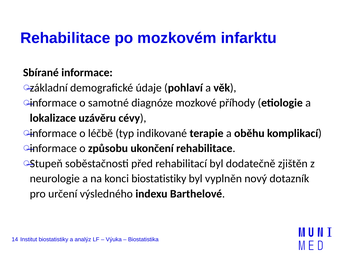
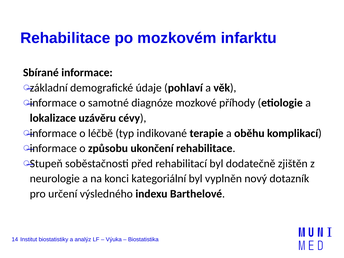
konci biostatistiky: biostatistiky -> kategoriální
